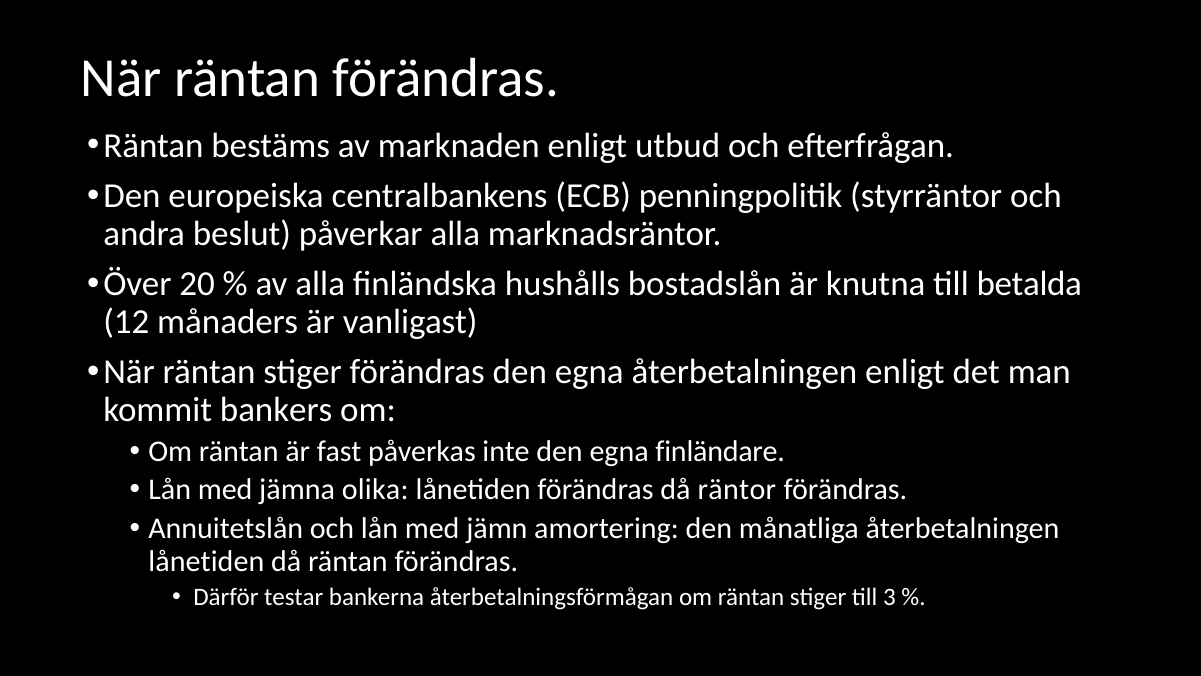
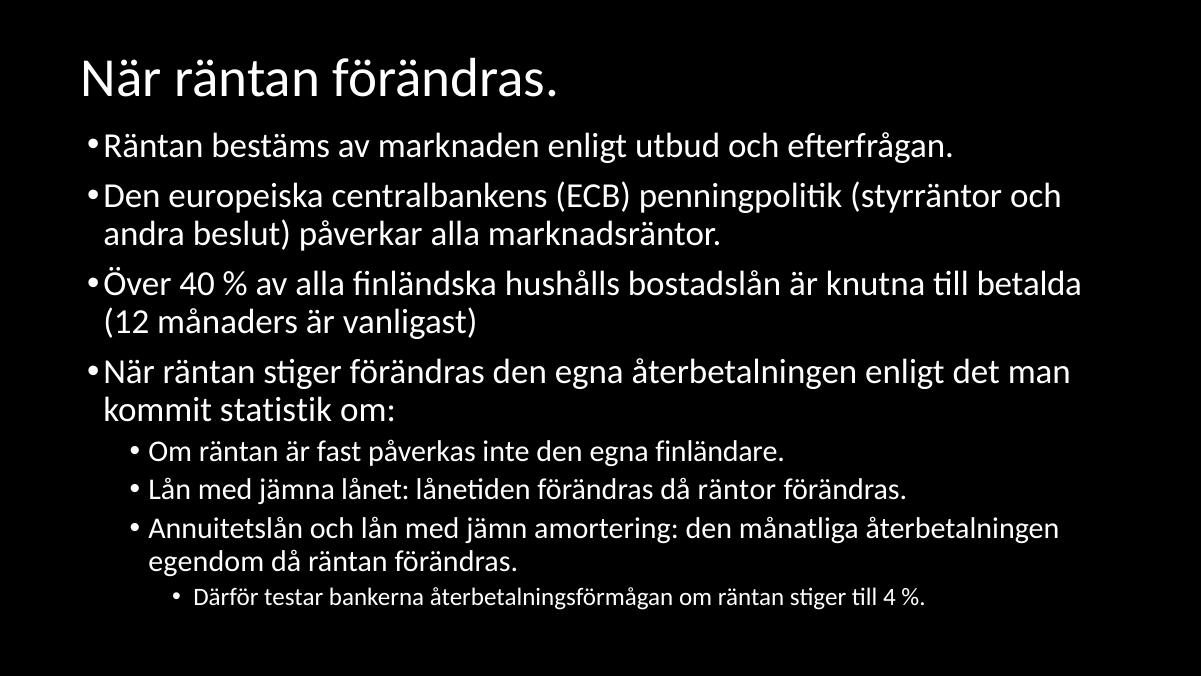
20: 20 -> 40
bankers: bankers -> statistik
olika: olika -> lånet
lånetiden at (206, 561): lånetiden -> egendom
3: 3 -> 4
